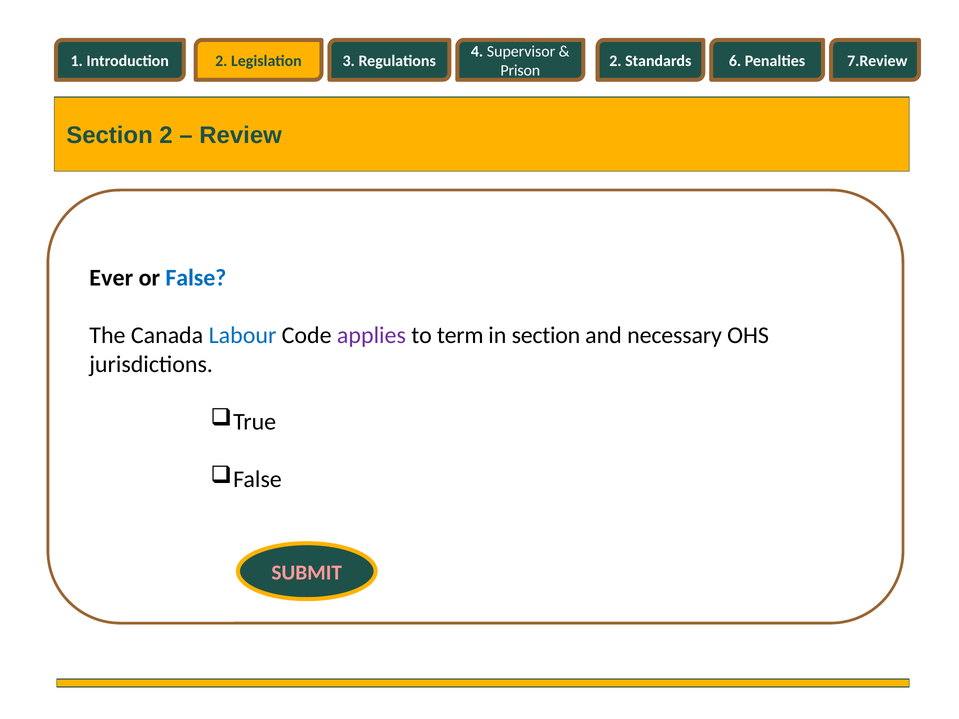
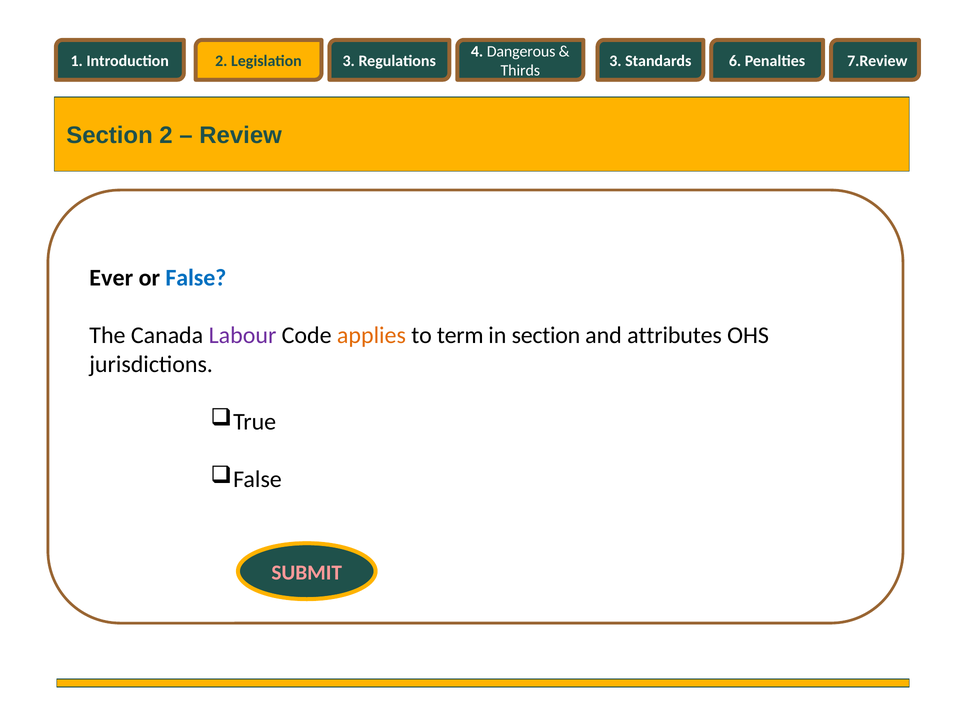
Supervisor: Supervisor -> Dangerous
Regulations 2: 2 -> 3
Prison: Prison -> Thirds
Labour colour: blue -> purple
applies colour: purple -> orange
necessary: necessary -> attributes
